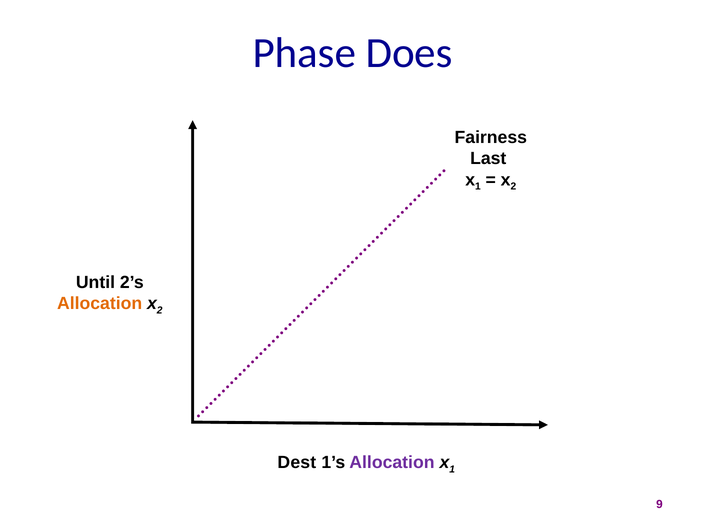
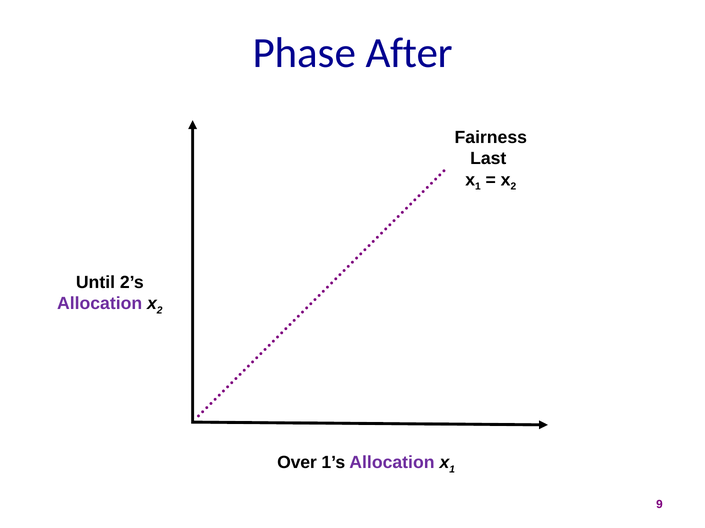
Does: Does -> After
Allocation at (100, 304) colour: orange -> purple
Dest: Dest -> Over
